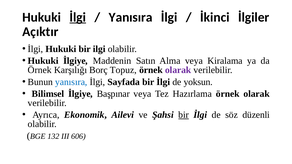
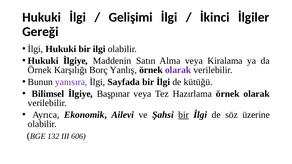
İlgi at (78, 17) underline: present -> none
Yanısıra at (131, 17): Yanısıra -> Gelişimi
Açıktır: Açıktır -> Gereği
Topuz: Topuz -> Yanlış
yanısıra at (71, 82) colour: blue -> purple
yoksun: yoksun -> kütüğü
düzenli: düzenli -> üzerine
